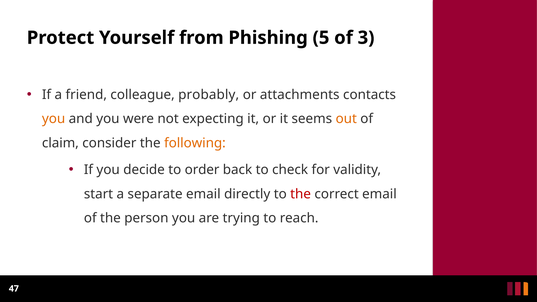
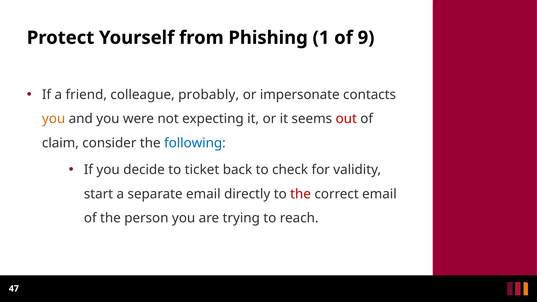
5: 5 -> 1
3: 3 -> 9
attachments: attachments -> impersonate
out colour: orange -> red
following colour: orange -> blue
order: order -> ticket
